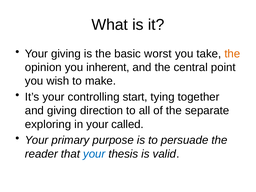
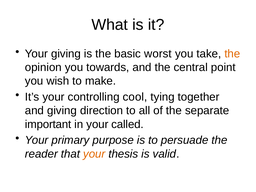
inherent: inherent -> towards
start: start -> cool
exploring: exploring -> important
your at (94, 154) colour: blue -> orange
